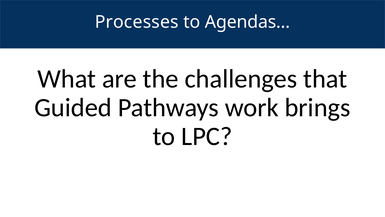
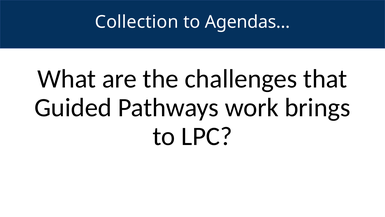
Processes: Processes -> Collection
